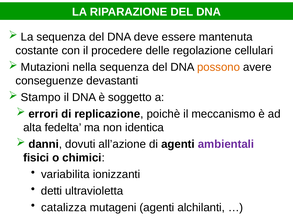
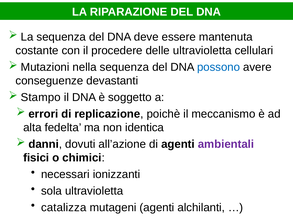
delle regolazione: regolazione -> ultravioletta
possono colour: orange -> blue
variabilita: variabilita -> necessari
detti: detti -> sola
